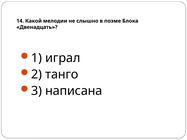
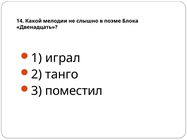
написана: написана -> поместил
